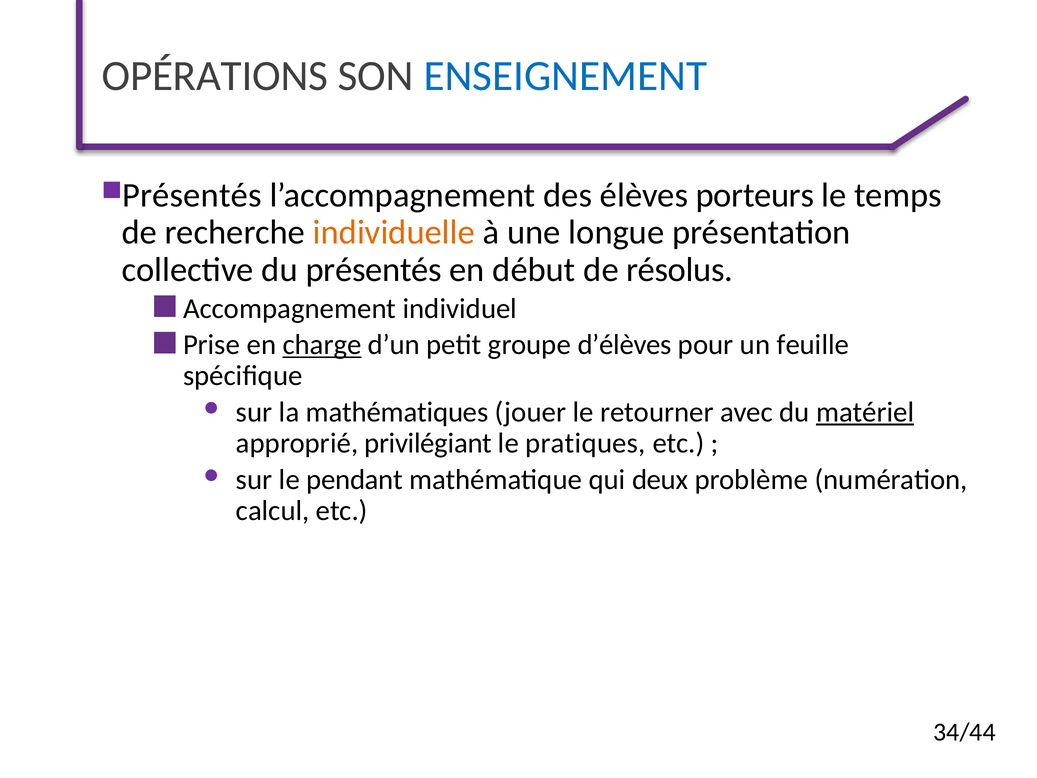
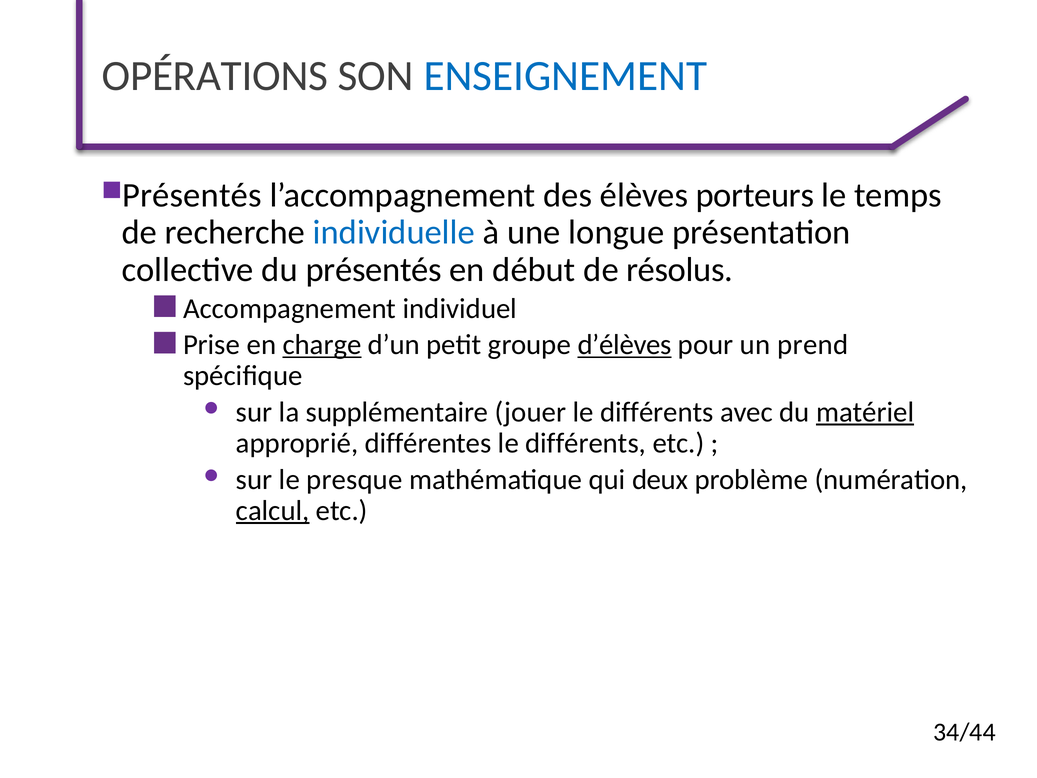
individuelle colour: orange -> blue
d’élèves underline: none -> present
feuille: feuille -> prend
mathématiques: mathématiques -> supplémentaire
jouer le retourner: retourner -> différents
privilégiant: privilégiant -> différentes
pratiques at (585, 443): pratiques -> différents
pendant: pendant -> presque
calcul underline: none -> present
